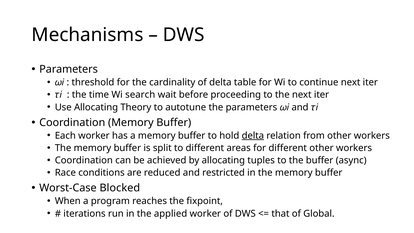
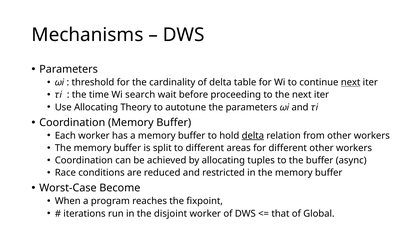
next at (351, 82) underline: none -> present
Blocked: Blocked -> Become
applied: applied -> disjoint
